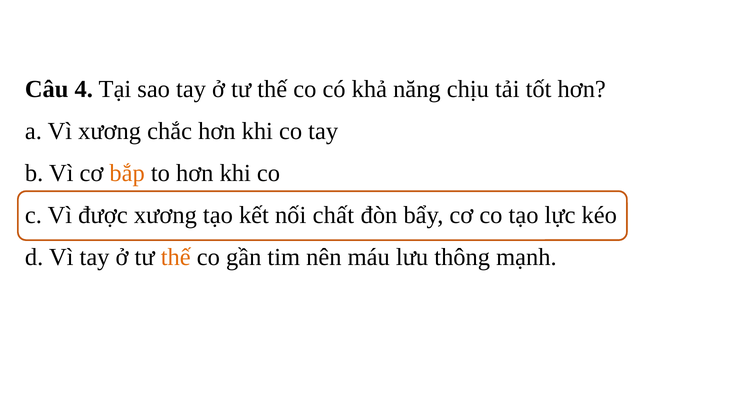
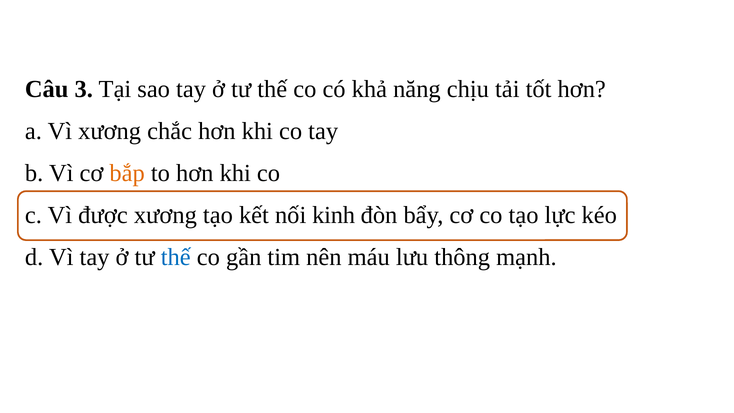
4: 4 -> 3
chất: chất -> kinh
thế at (176, 257) colour: orange -> blue
